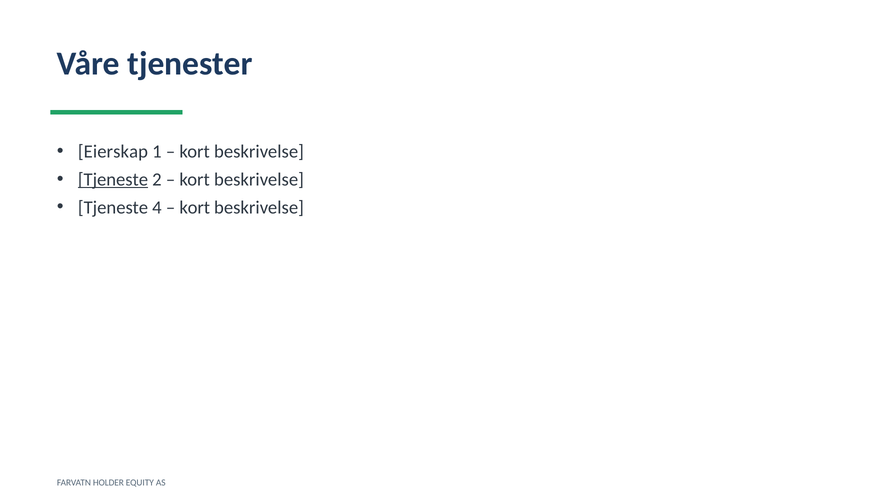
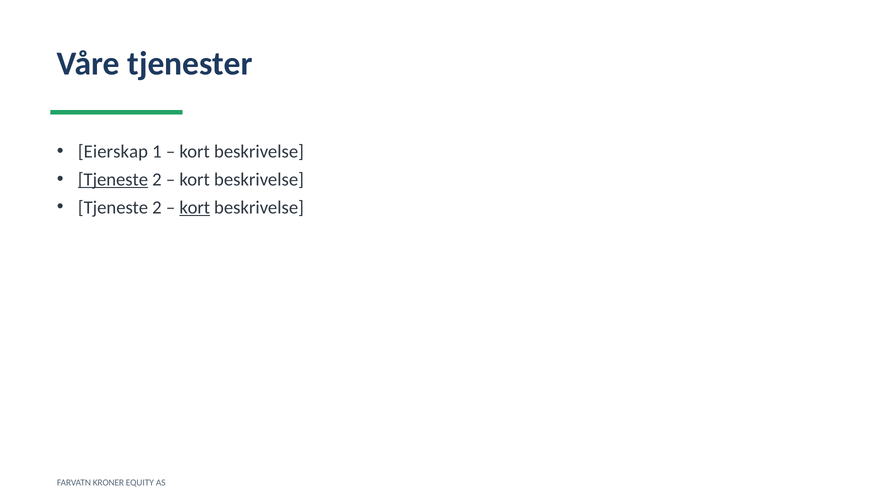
4 at (157, 208): 4 -> 2
kort at (195, 208) underline: none -> present
HOLDER: HOLDER -> KRONER
